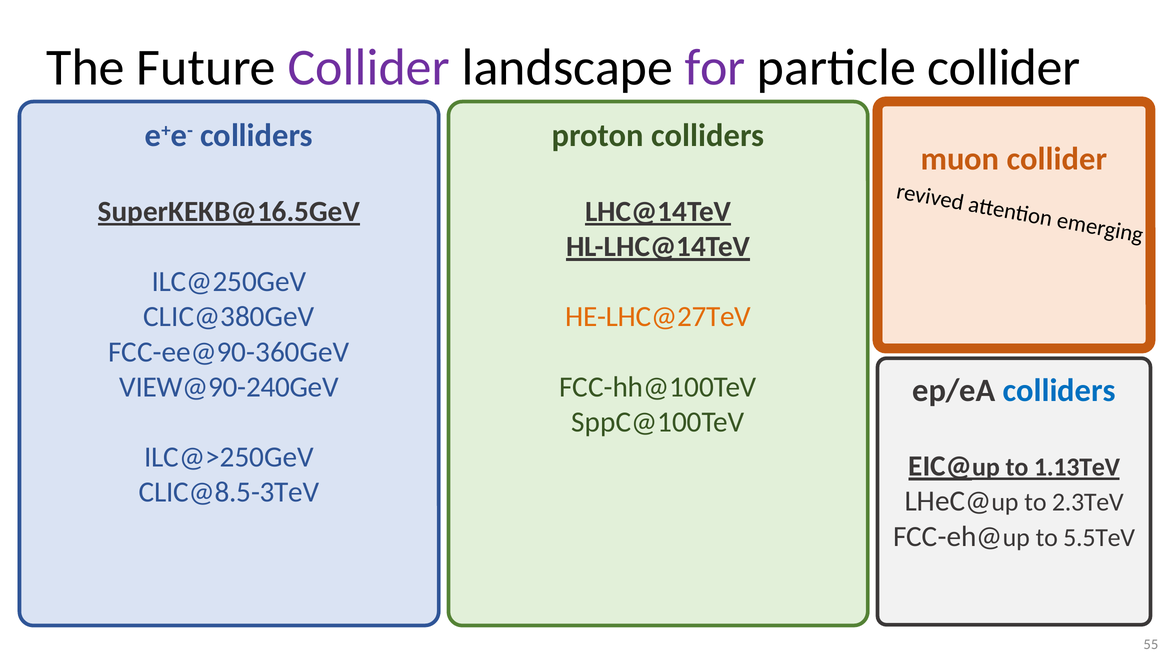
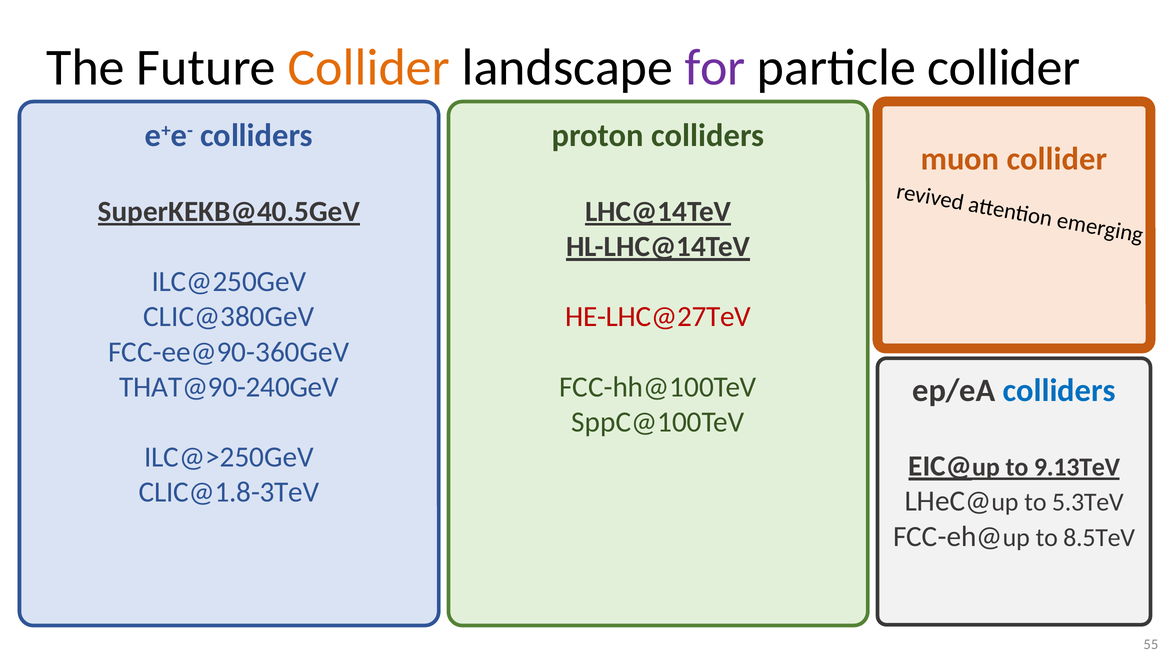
Collider at (369, 67) colour: purple -> orange
SuperKEKB@16.5GeV: SuperKEKB@16.5GeV -> SuperKEKB@40.5GeV
HE-LHC@27TeV colour: orange -> red
VIEW@90-240GeV: VIEW@90-240GeV -> THAT@90-240GeV
1.13TeV: 1.13TeV -> 9.13TeV
CLIC@8.5-3TeV: CLIC@8.5-3TeV -> CLIC@1.8-3TeV
2.3TeV: 2.3TeV -> 5.3TeV
5.5TeV: 5.5TeV -> 8.5TeV
